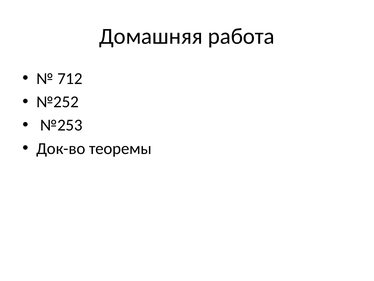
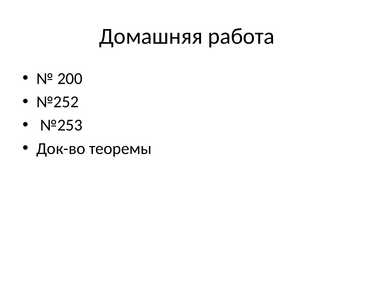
712: 712 -> 200
